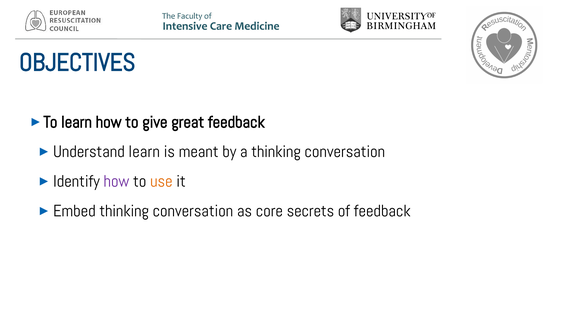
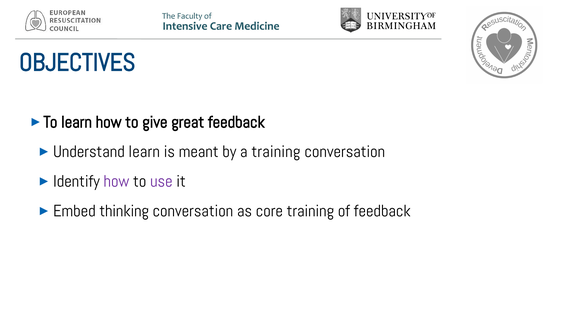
a thinking: thinking -> training
use colour: orange -> purple
core secrets: secrets -> training
